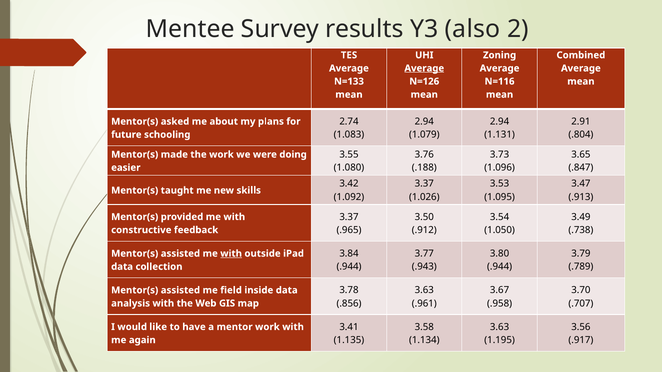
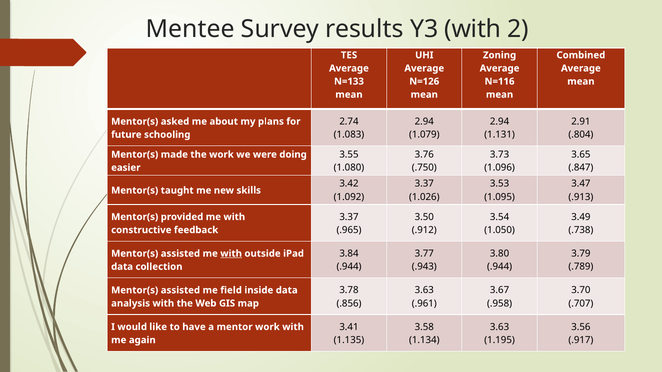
Y3 also: also -> with
Average at (424, 68) underline: present -> none
.188: .188 -> .750
